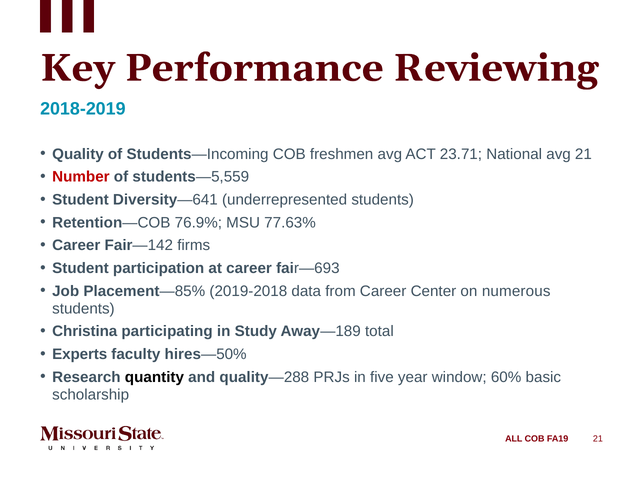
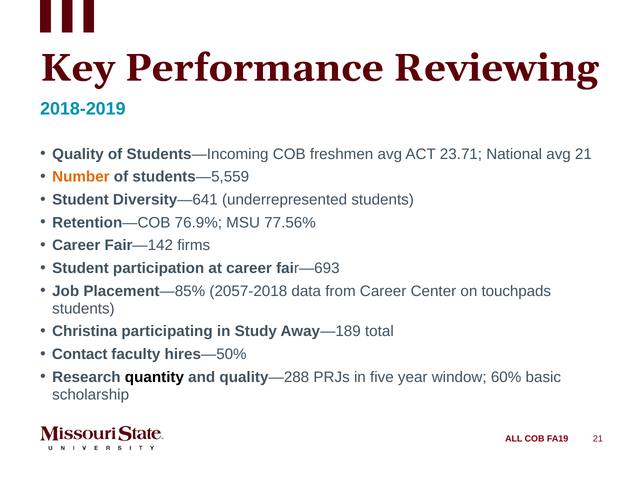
Number colour: red -> orange
77.63%: 77.63% -> 77.56%
2019-2018: 2019-2018 -> 2057-2018
numerous: numerous -> touchpads
Experts: Experts -> Contact
